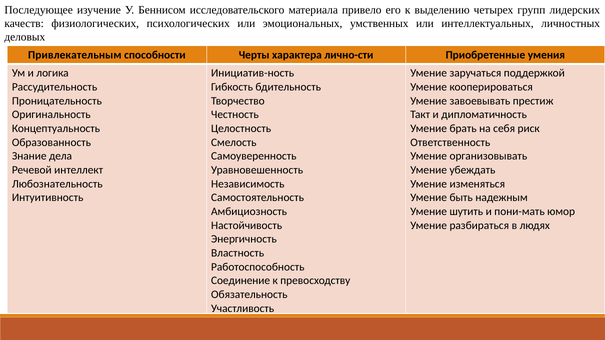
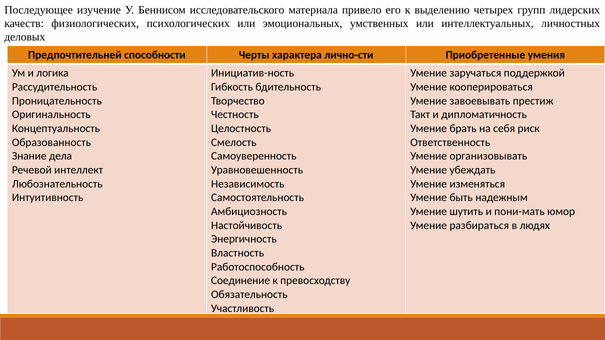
Привлекательным: Привлекательным -> Предпочтительней
